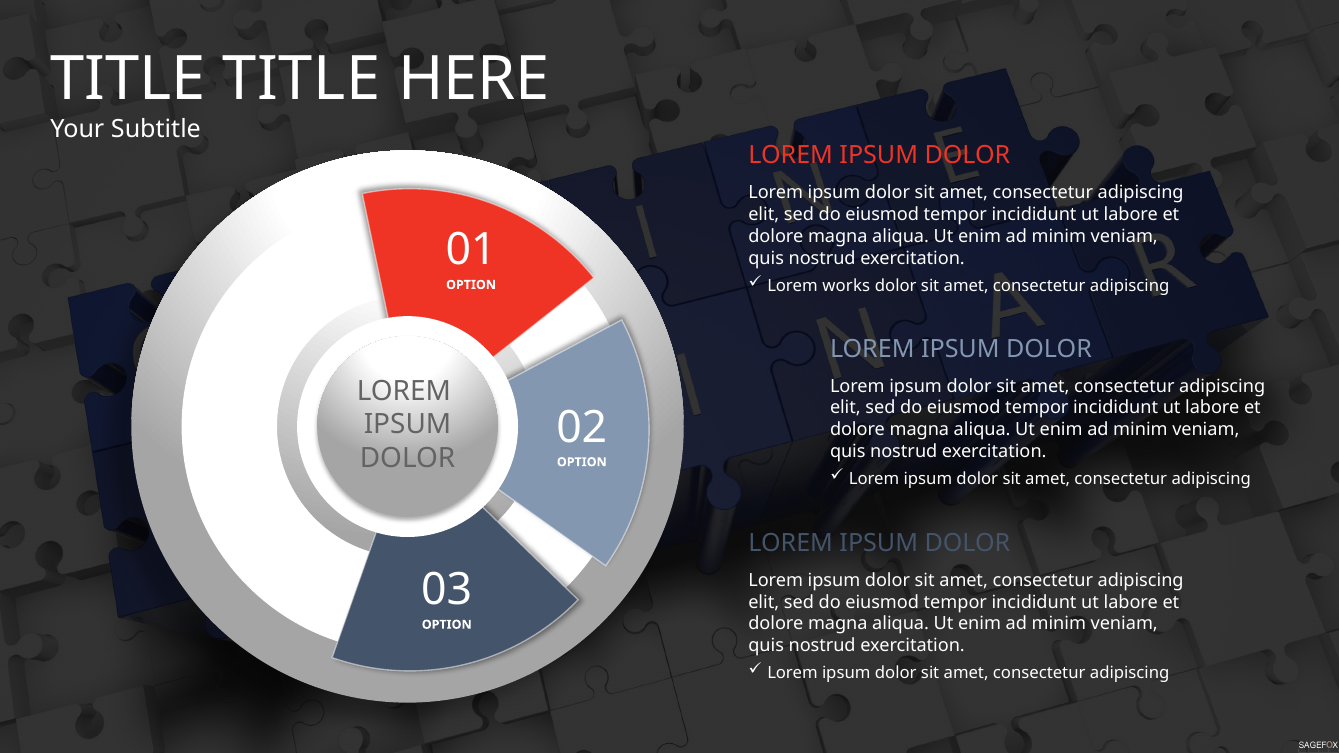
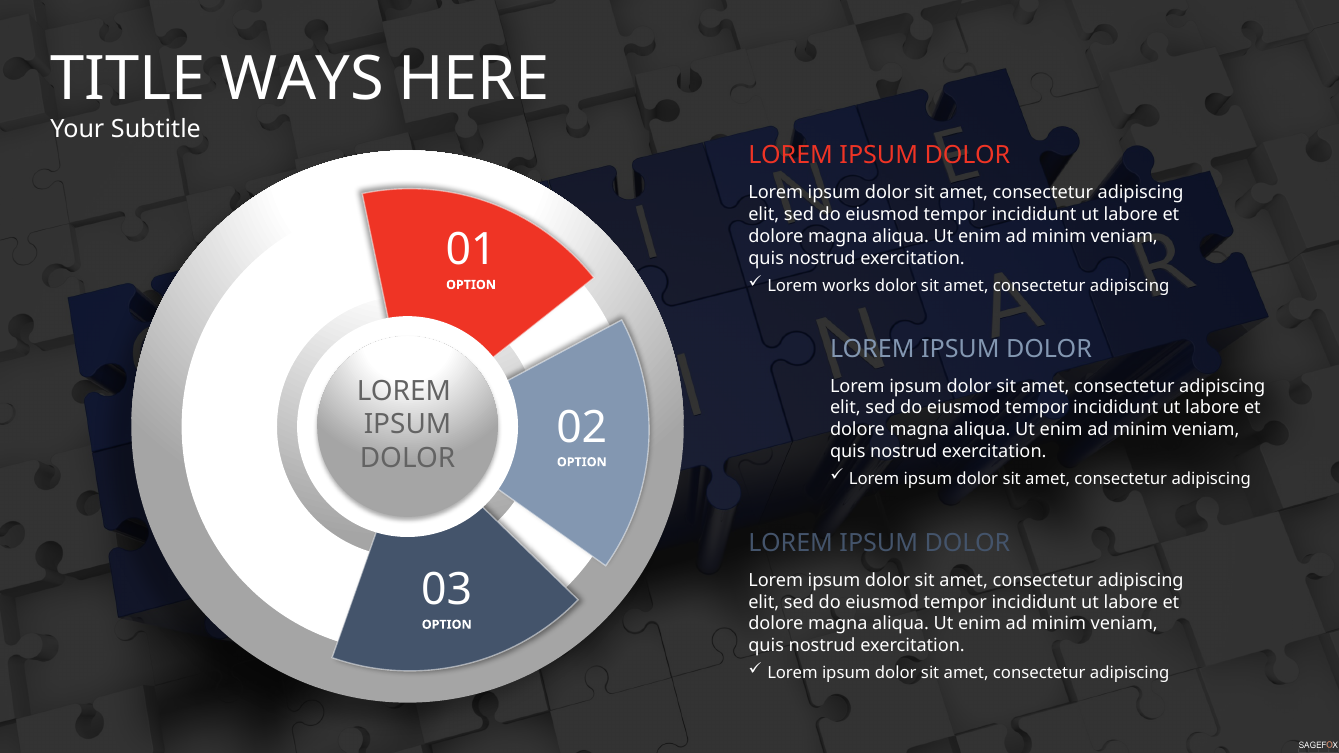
TITLE TITLE: TITLE -> WAYS
